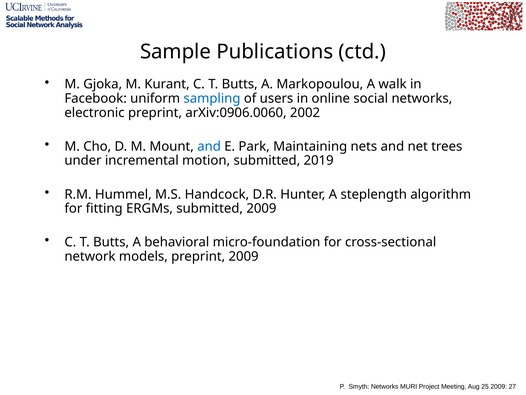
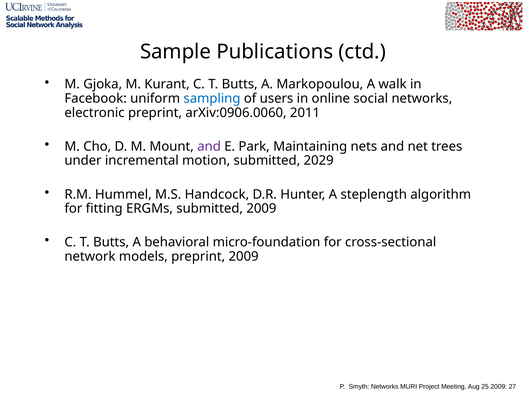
2002: 2002 -> 2011
and at (209, 146) colour: blue -> purple
2019: 2019 -> 2029
